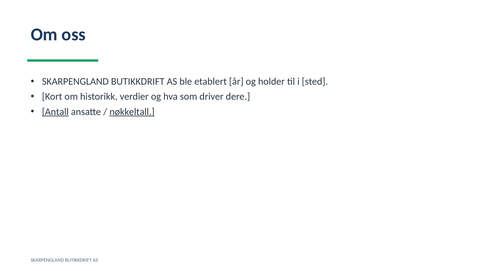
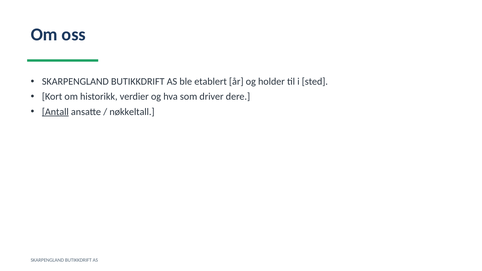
nøkkeltall underline: present -> none
